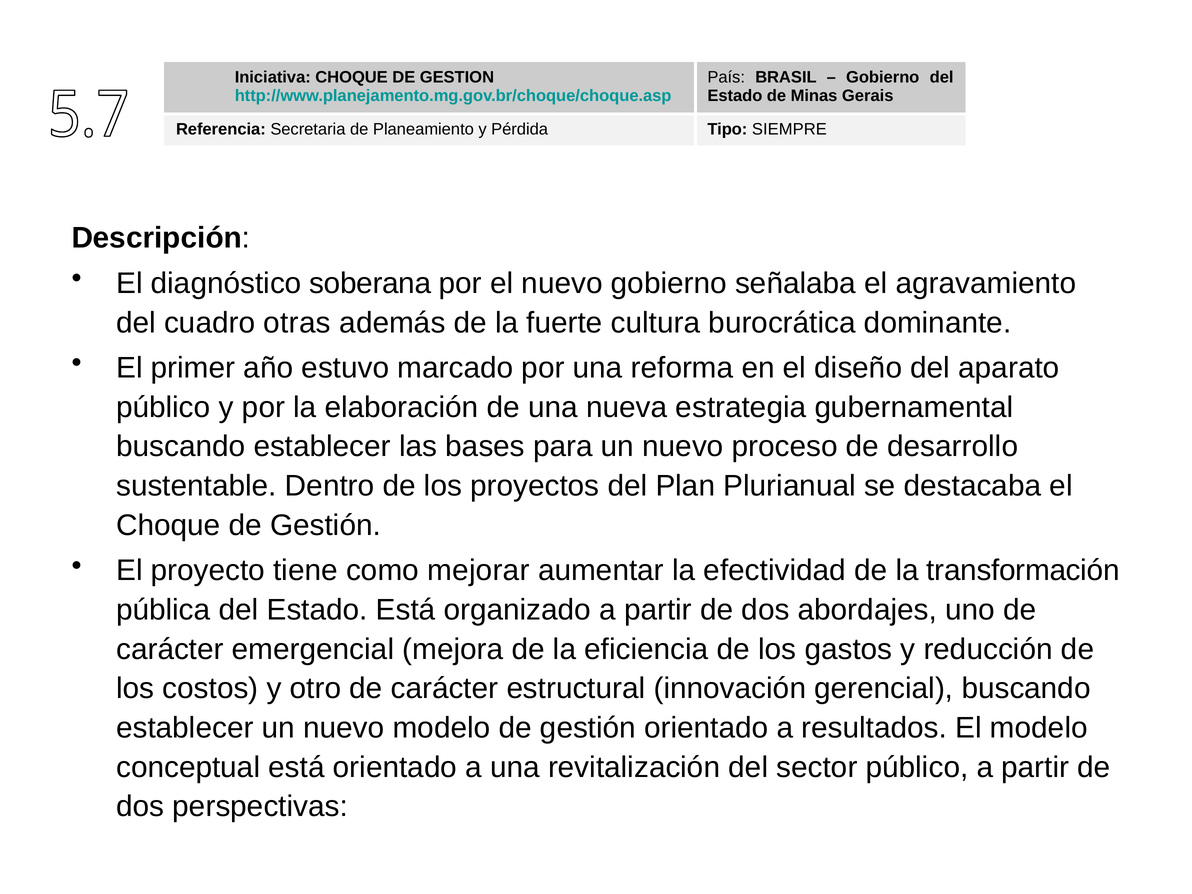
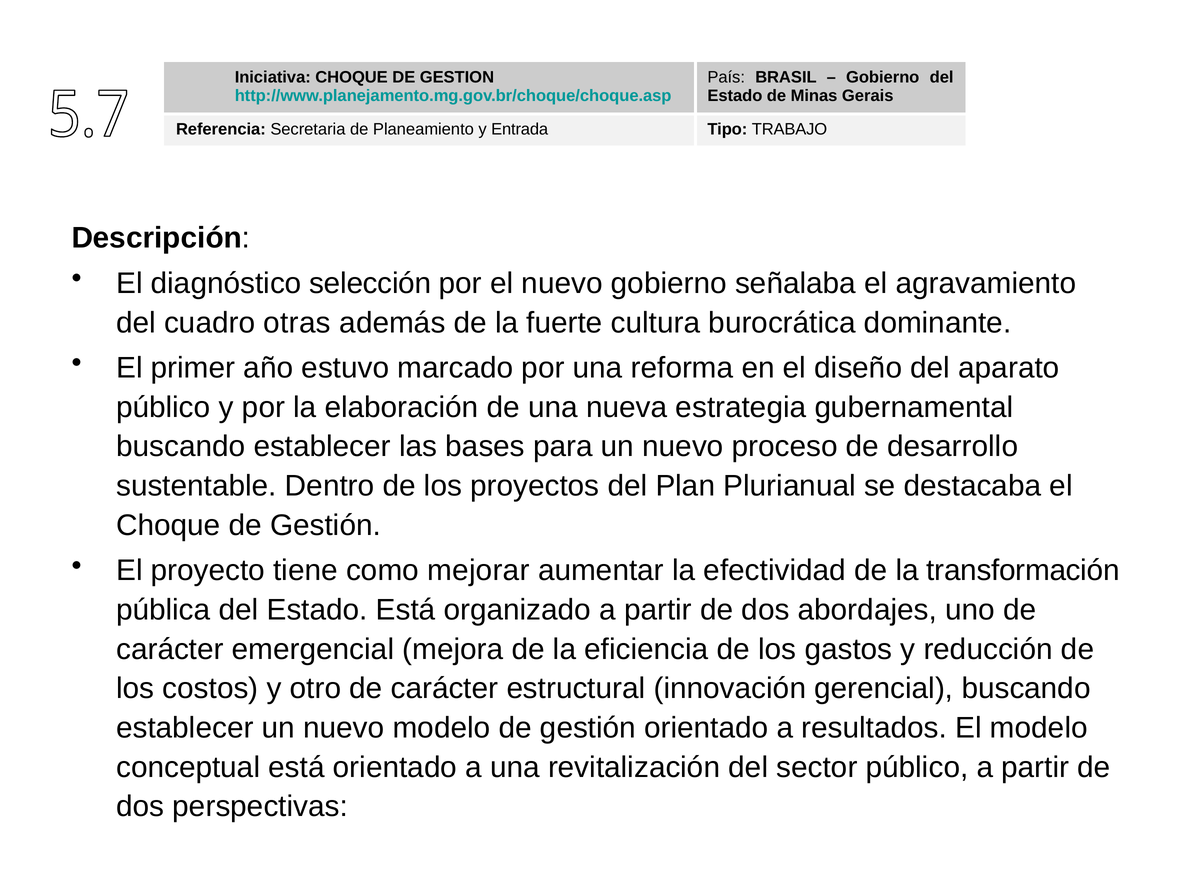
Pérdida: Pérdida -> Entrada
SIEMPRE: SIEMPRE -> TRABAJO
soberana: soberana -> selección
